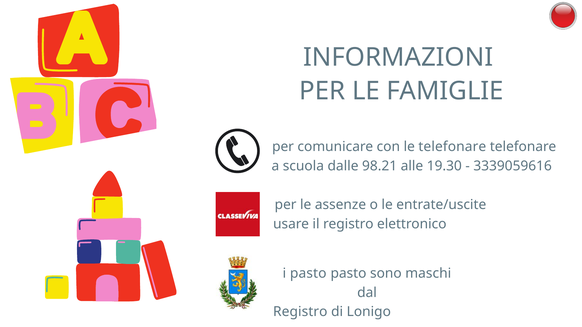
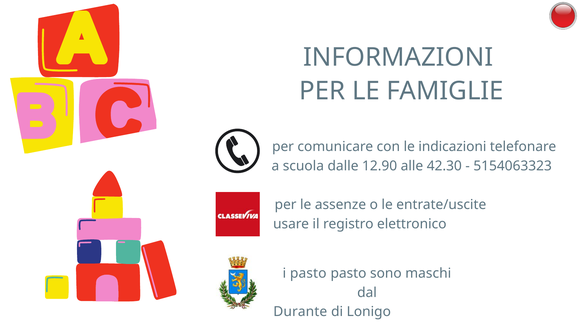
le telefonare: telefonare -> indicazioni
98.21: 98.21 -> 12.90
19.30: 19.30 -> 42.30
3339059616: 3339059616 -> 5154063323
Registro at (300, 312): Registro -> Durante
